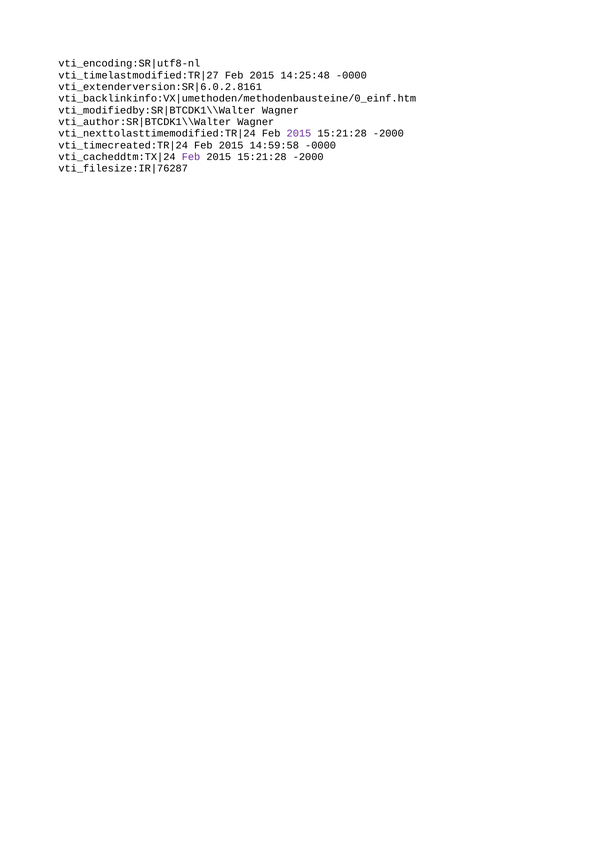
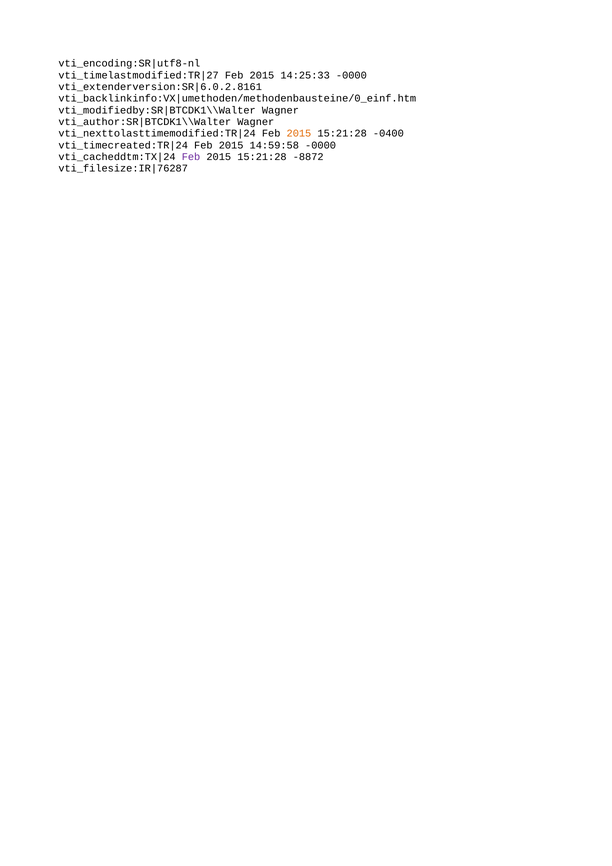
14:25:48: 14:25:48 -> 14:25:33
2015 at (299, 133) colour: purple -> orange
-2000 at (388, 133): -2000 -> -0400
-2000 at (308, 157): -2000 -> -8872
